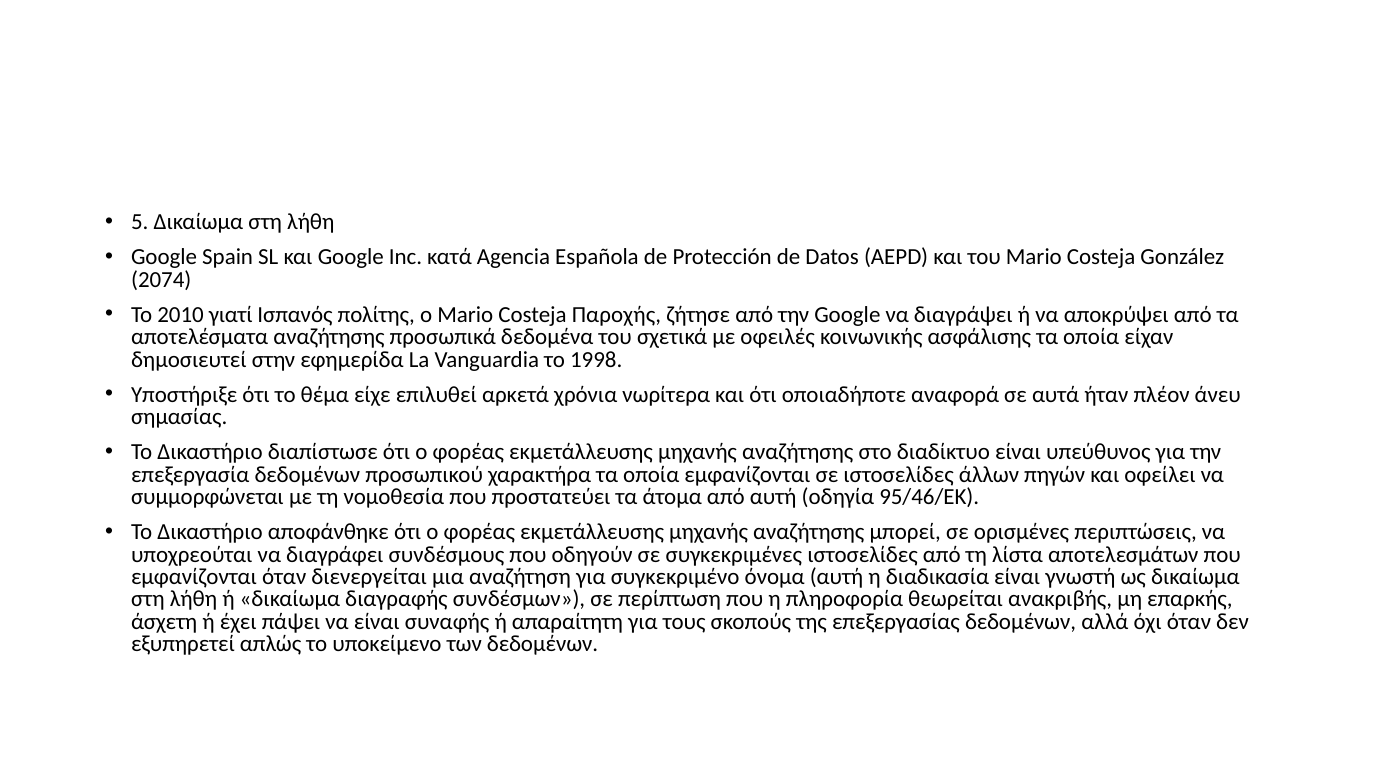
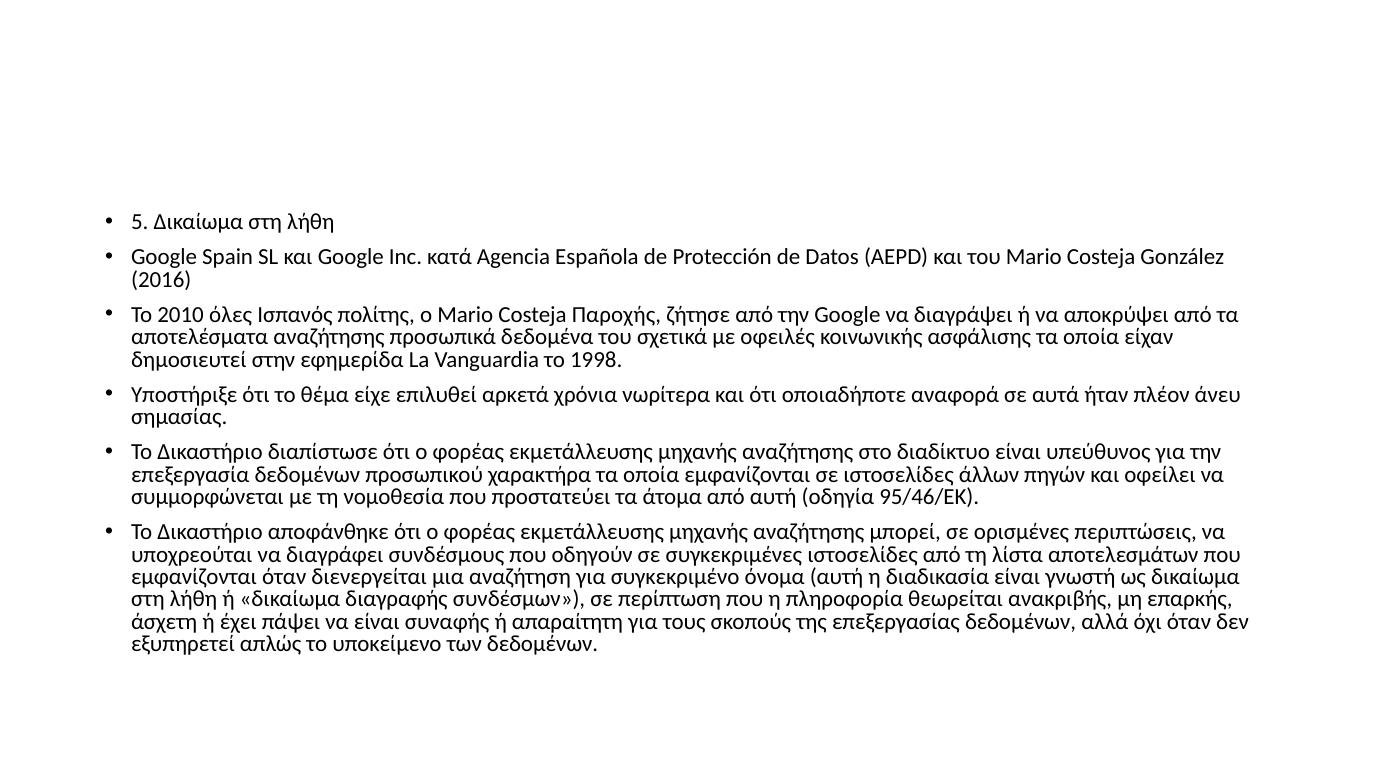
2074: 2074 -> 2016
γιατί: γιατί -> όλες
